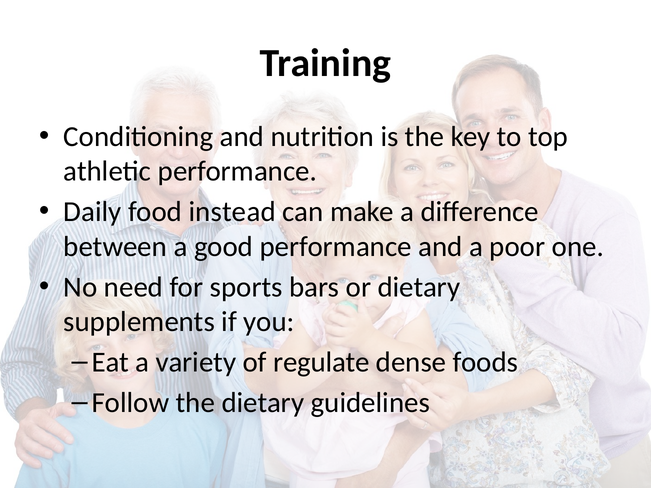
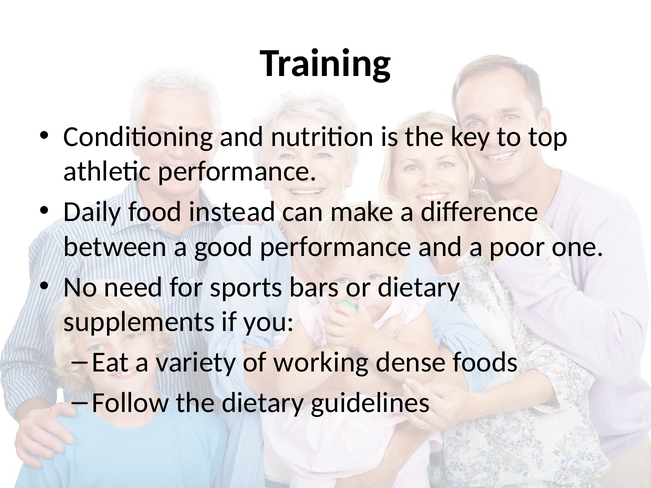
regulate: regulate -> working
